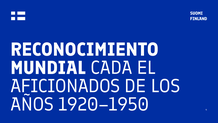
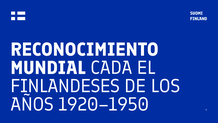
AFICIONADOS: AFICIONADOS -> FINLANDESES
